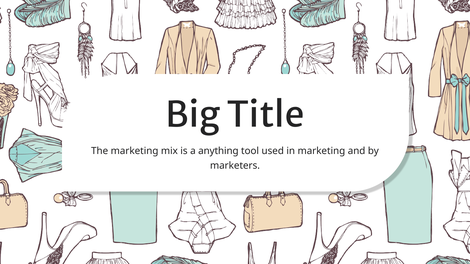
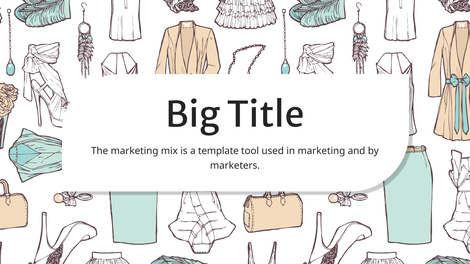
anything: anything -> template
